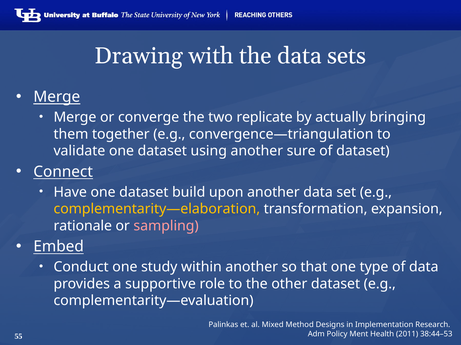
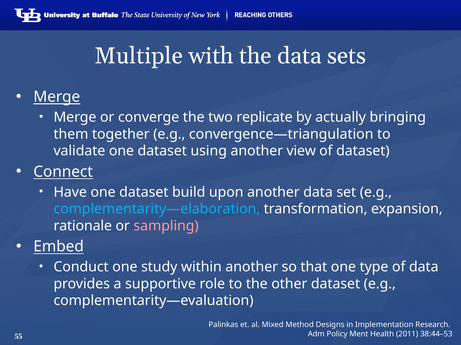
Drawing: Drawing -> Multiple
sure: sure -> view
complementarity—elaboration colour: yellow -> light blue
